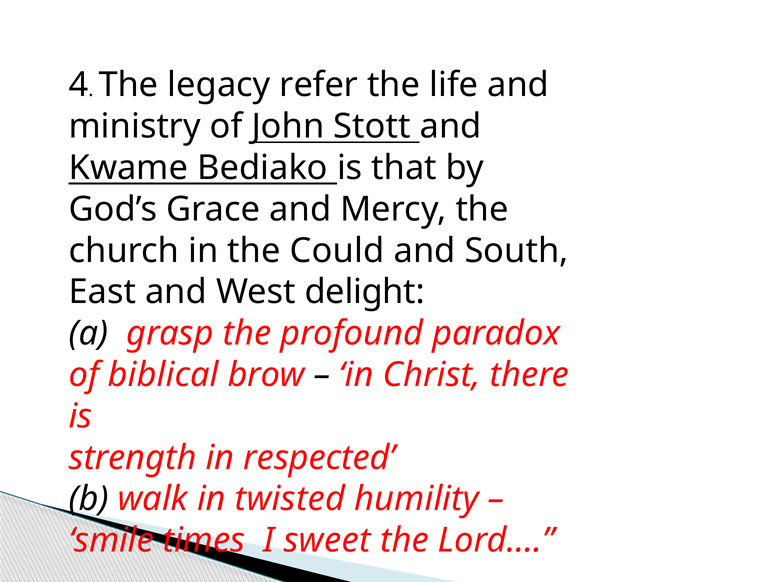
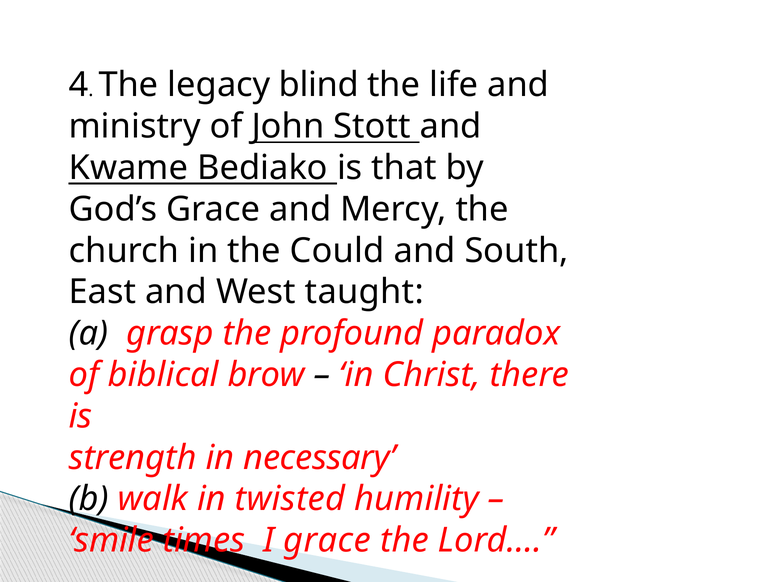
refer: refer -> blind
delight: delight -> taught
respected: respected -> necessary
I sweet: sweet -> grace
